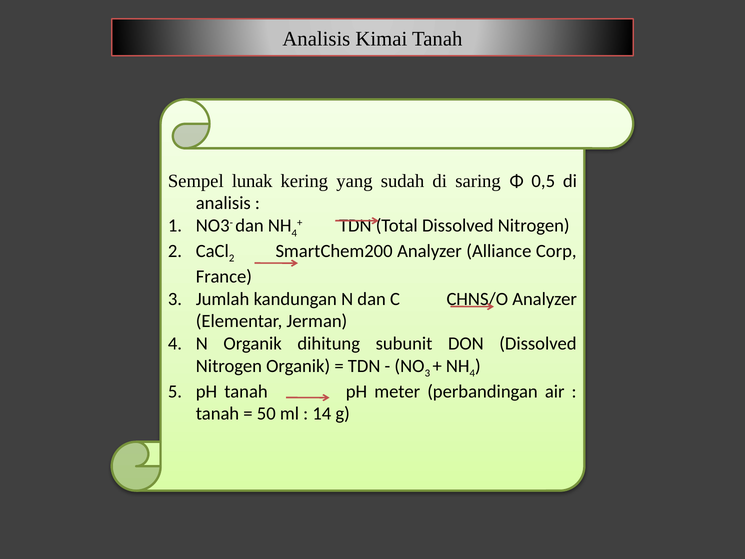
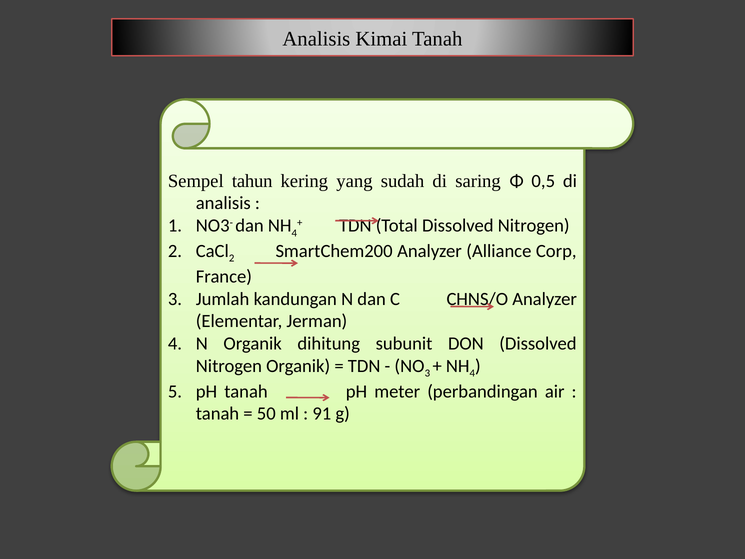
lunak: lunak -> tahun
14: 14 -> 91
